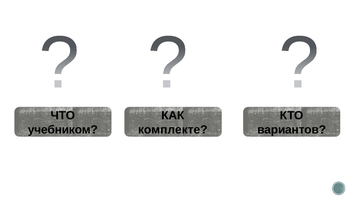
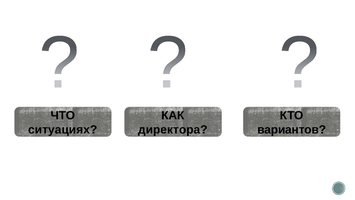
учебником: учебником -> ситуациях
комплекте: комплекте -> директора
